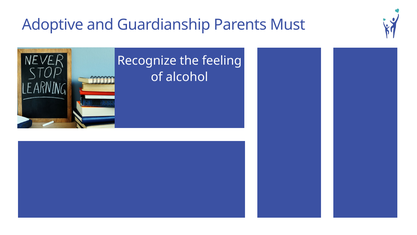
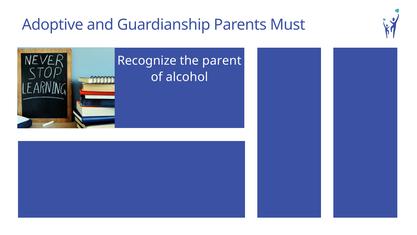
feeling: feeling -> parent
